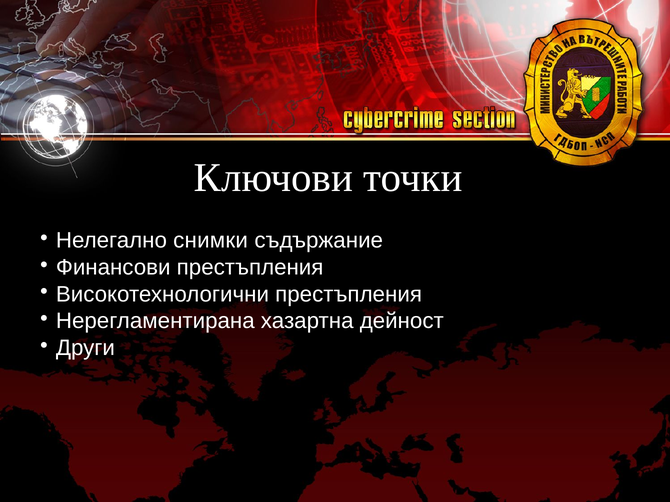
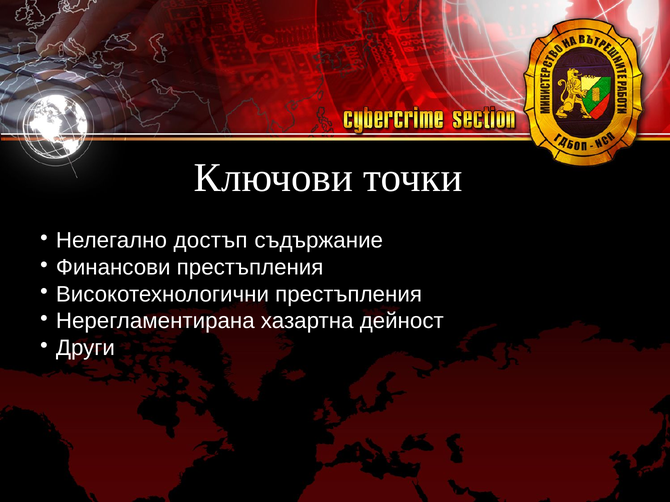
снимки: снимки -> достъп
